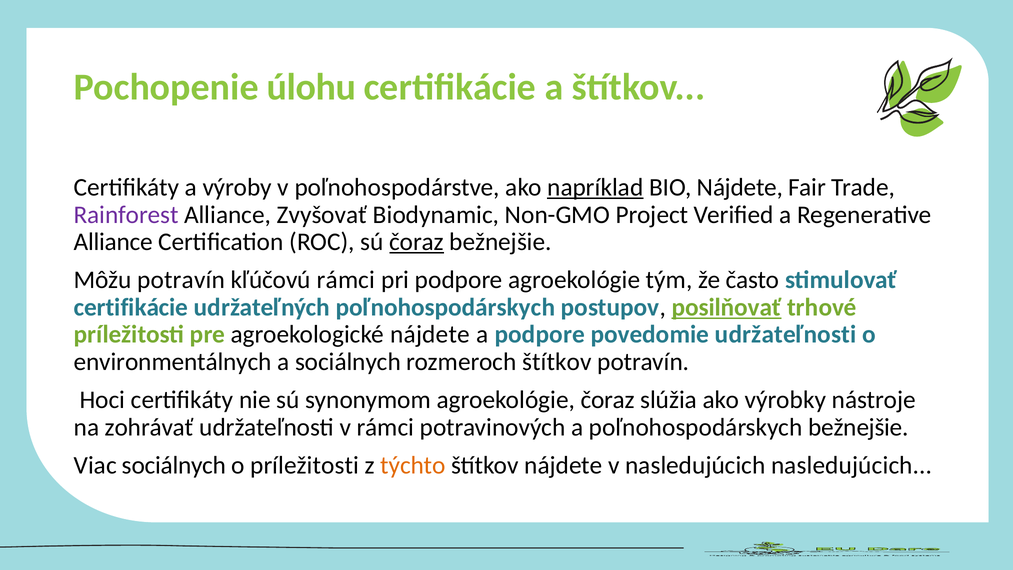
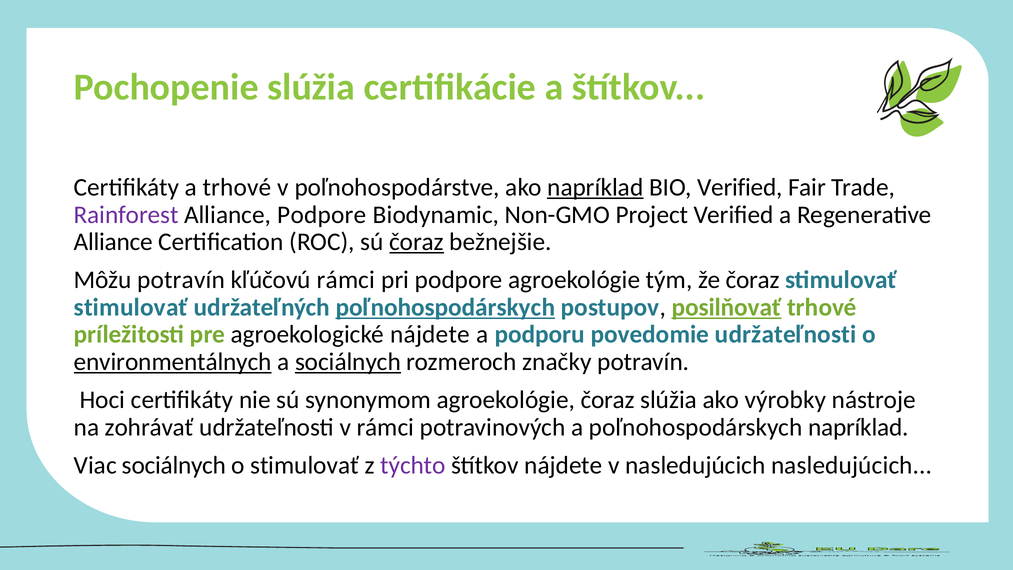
Pochopenie úlohu: úlohu -> slúžia
a výroby: výroby -> trhové
BIO Nájdete: Nájdete -> Verified
Alliance Zvyšovať: Zvyšovať -> Podpore
že často: často -> čoraz
certifikácie at (131, 307): certifikácie -> stimulovať
poľnohospodárskych at (445, 307) underline: none -> present
a podpore: podpore -> podporu
environmentálnych underline: none -> present
sociálnych at (348, 362) underline: none -> present
rozmeroch štítkov: štítkov -> značky
poľnohospodárskych bežnejšie: bežnejšie -> napríklad
o príležitosti: príležitosti -> stimulovať
týchto colour: orange -> purple
